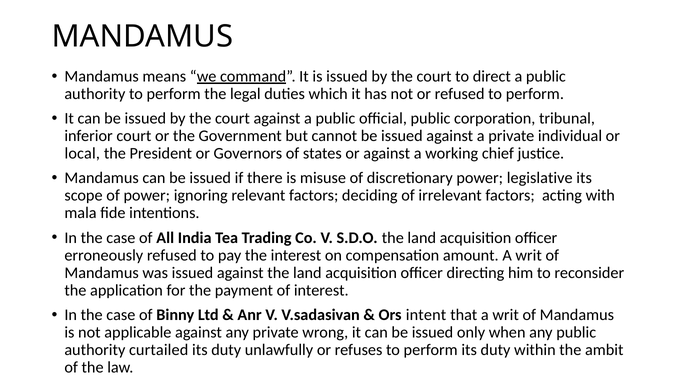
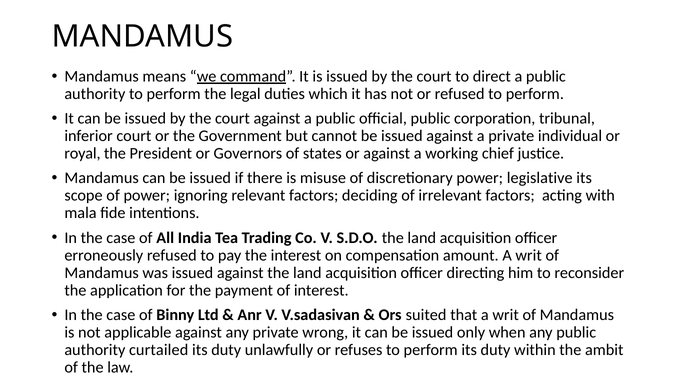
local: local -> royal
intent: intent -> suited
